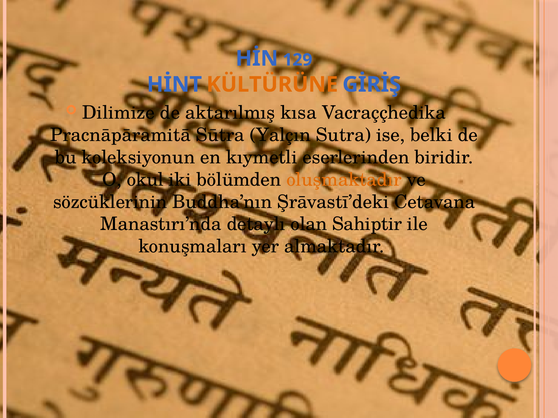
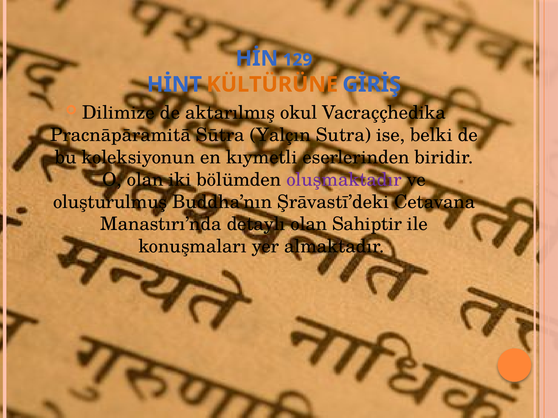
kısa: kısa -> okul
O okul: okul -> olan
oluşmaktadır colour: orange -> purple
sözcüklerinin: sözcüklerinin -> oluşturulmuş
